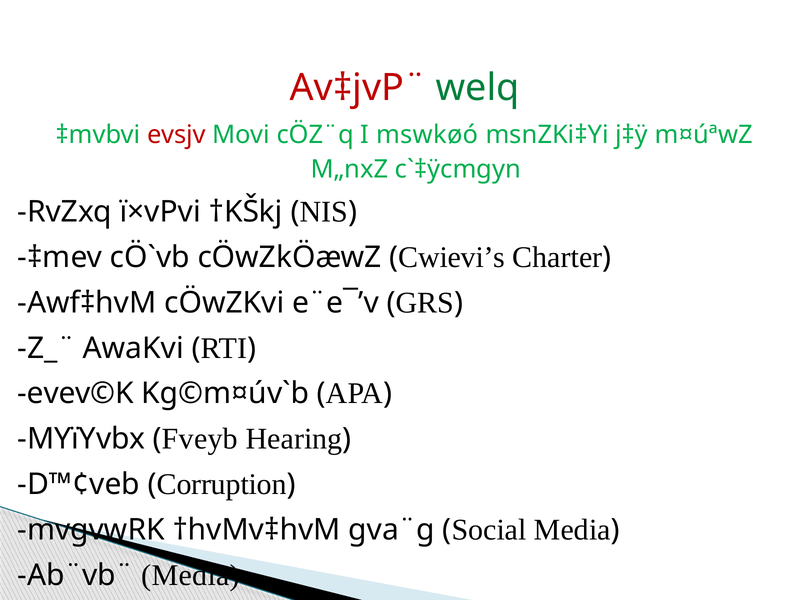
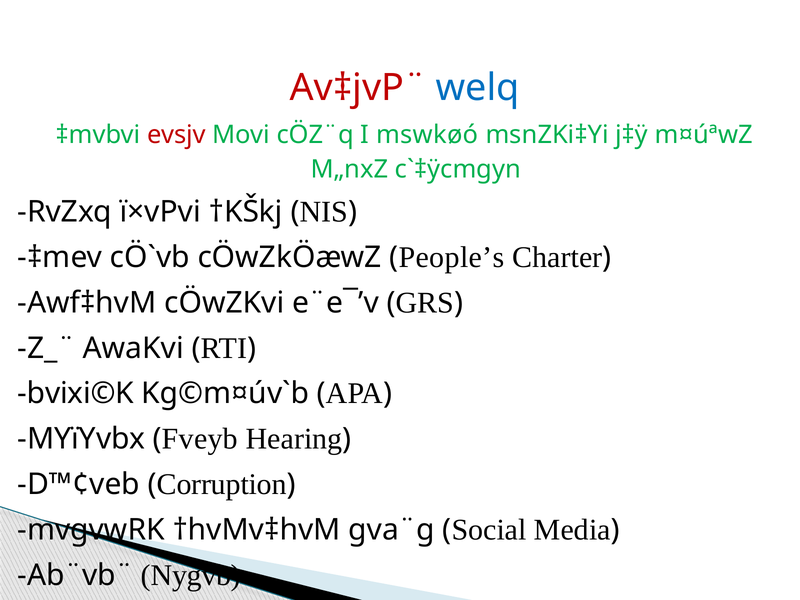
welq colour: green -> blue
Cwievi’s: Cwievi’s -> People’s
evev©K: evev©K -> bvixi©K
Ab¨vb¨ Media: Media -> Nygvb
